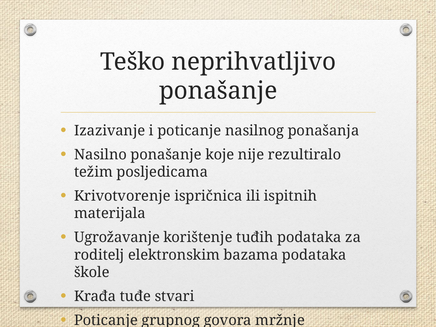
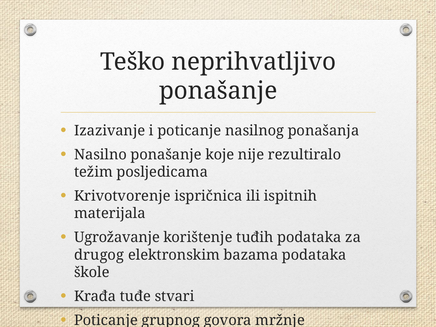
roditelj: roditelj -> drugog
